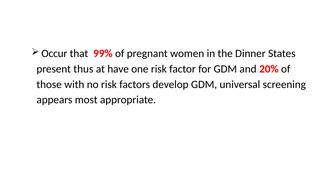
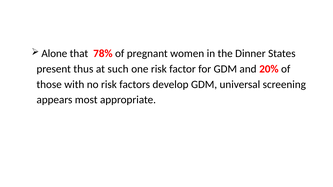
Occur: Occur -> Alone
99%: 99% -> 78%
have: have -> such
